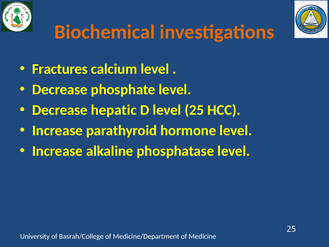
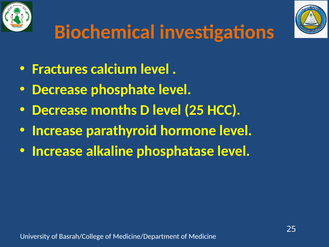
hepatic: hepatic -> months
